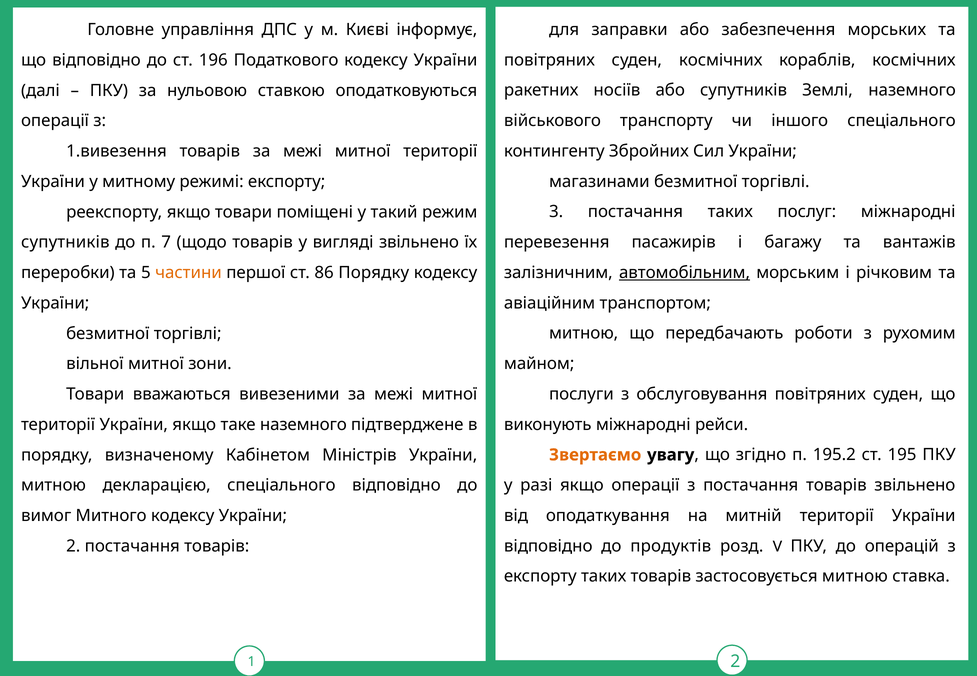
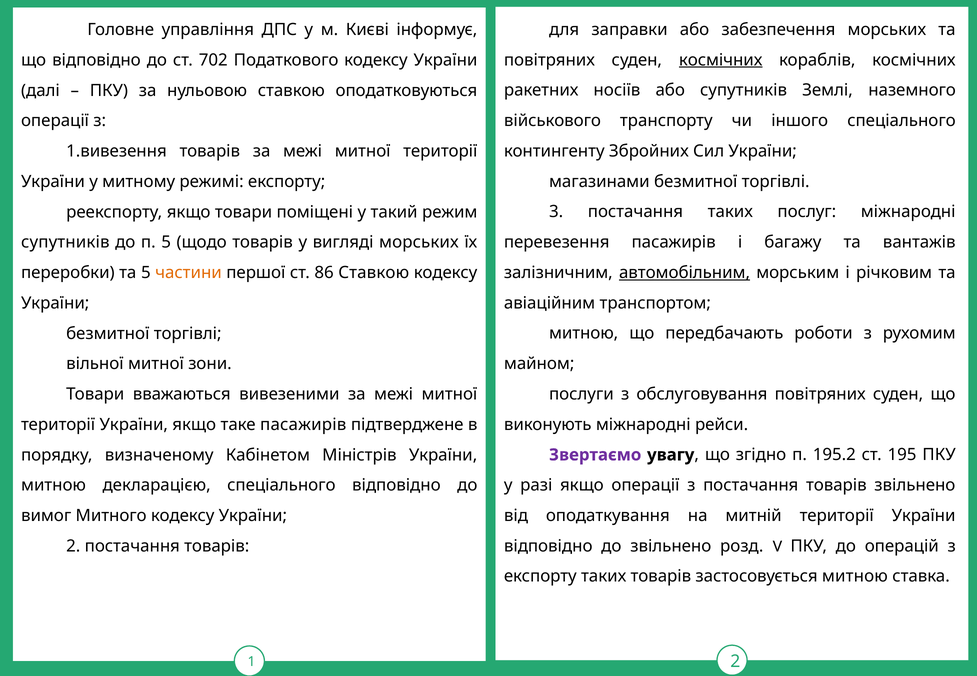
космічних at (721, 60) underline: none -> present
196: 196 -> 702
п 7: 7 -> 5
вигляді звільнено: звільнено -> морських
86 Порядку: Порядку -> Ставкою
таке наземного: наземного -> пасажирів
Звертаємо colour: orange -> purple
до продуктів: продуктів -> звільнено
